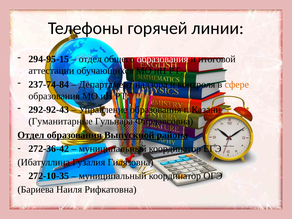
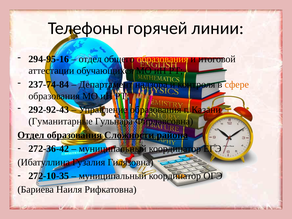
294-95-15: 294-95-15 -> 294-95-16
образования at (162, 59) colour: white -> yellow
Выпускной: Выпускной -> Сложности
